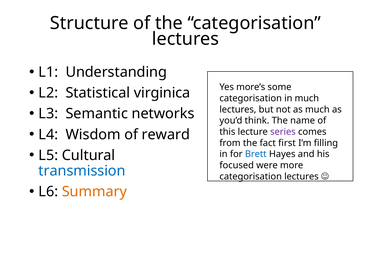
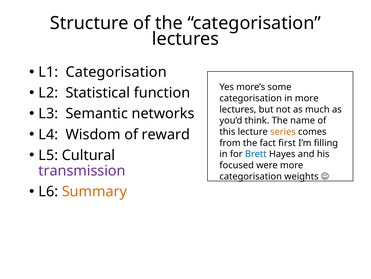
L1 Understanding: Understanding -> Categorisation
virginica: virginica -> function
in much: much -> more
series colour: purple -> orange
transmission colour: blue -> purple
lectures at (301, 176): lectures -> weights
